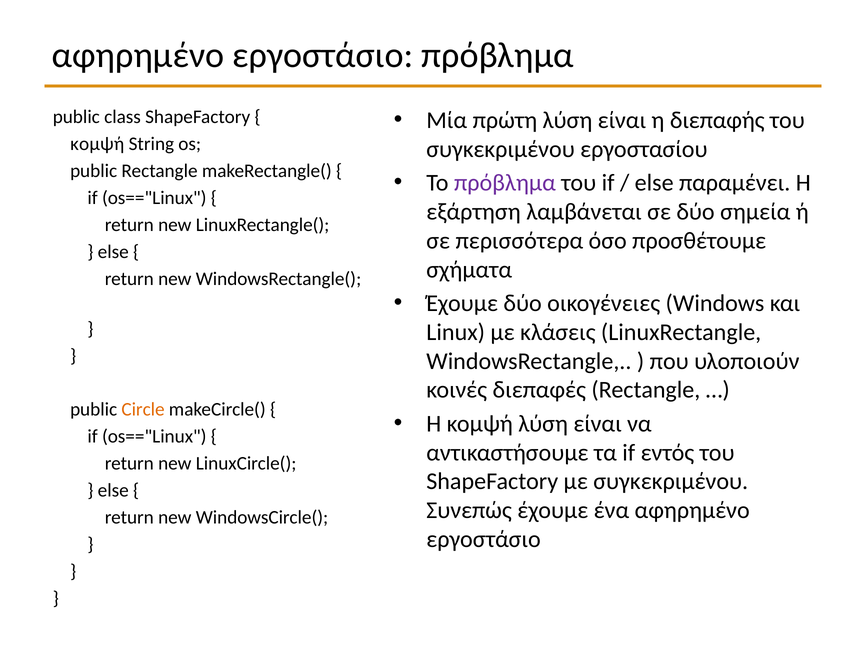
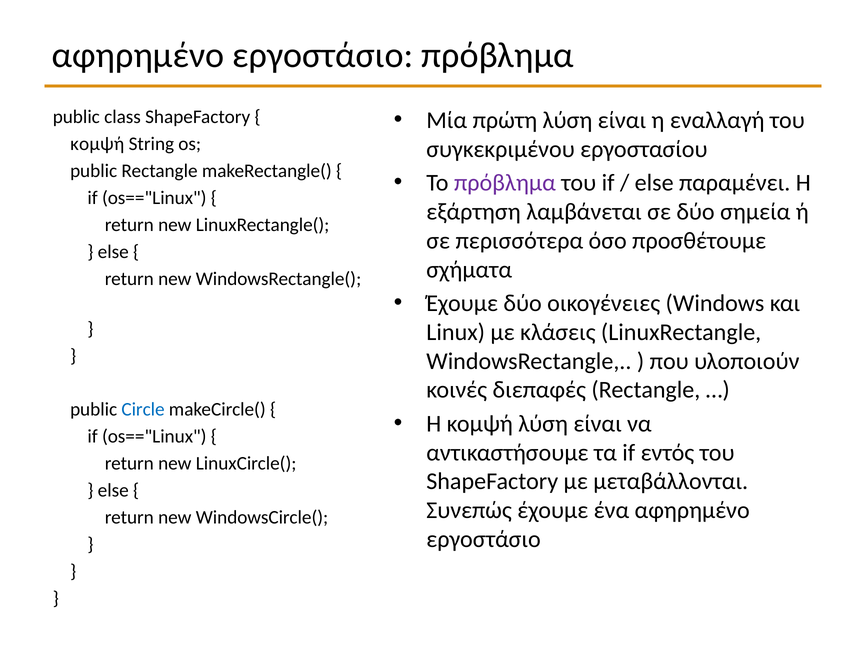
διεπαφής: διεπαφής -> εναλλαγή
Circle colour: orange -> blue
με συγκεκριμένου: συγκεκριμένου -> μεταβάλλονται
